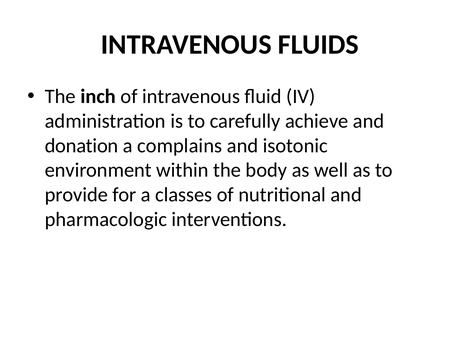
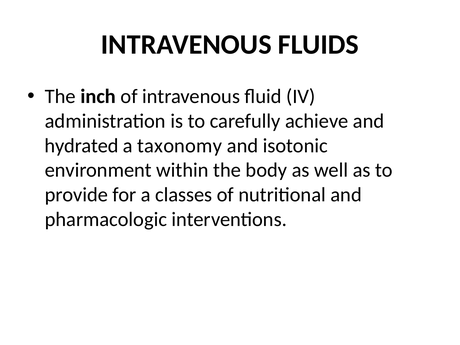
donation: donation -> hydrated
complains: complains -> taxonomy
